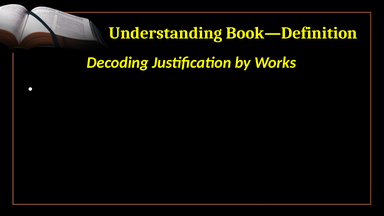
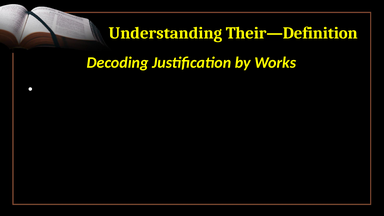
Book—Definition: Book—Definition -> Their—Definition
